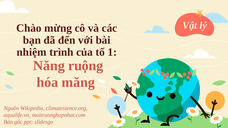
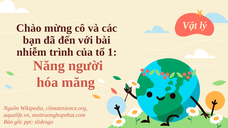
nhiệm: nhiệm -> nhiễm
ruộng: ruộng -> người
